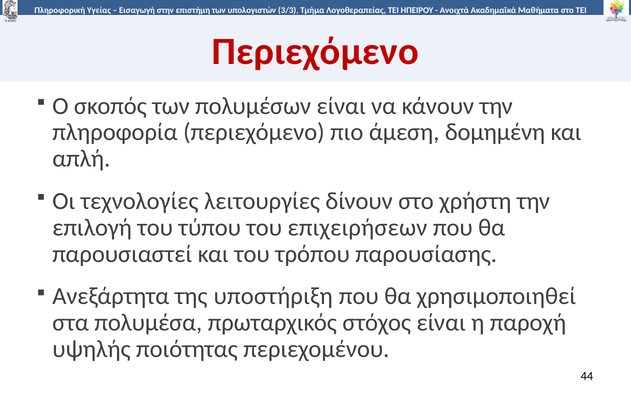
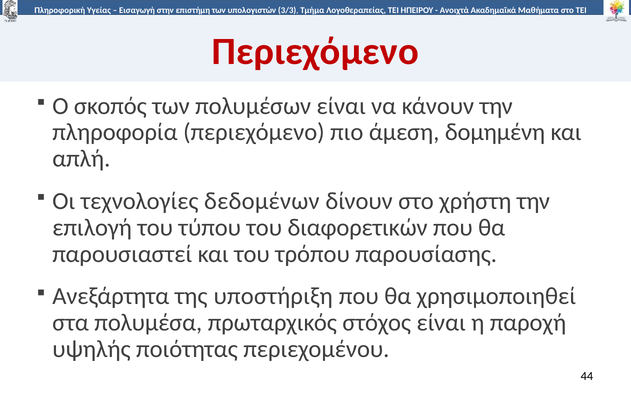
λειτουργίες: λειτουργίες -> δεδομένων
επιχειρήσεων: επιχειρήσεων -> διαφορετικών
